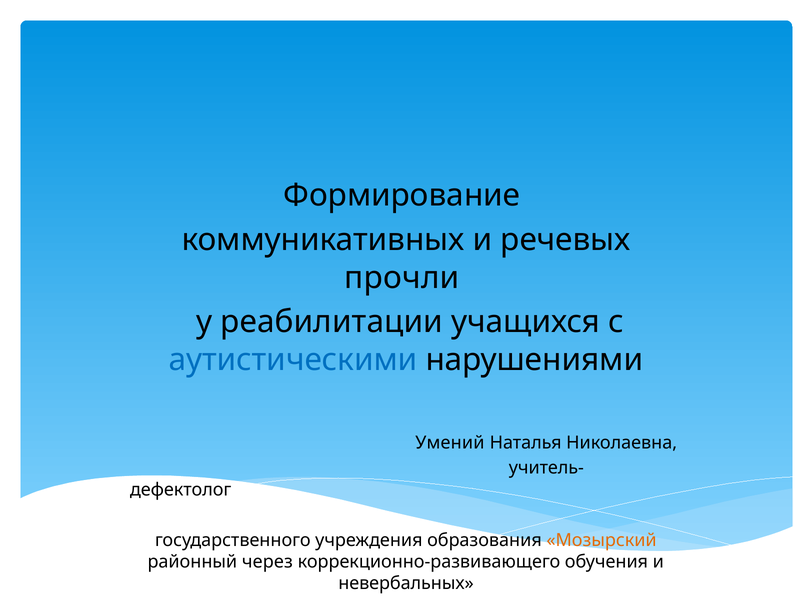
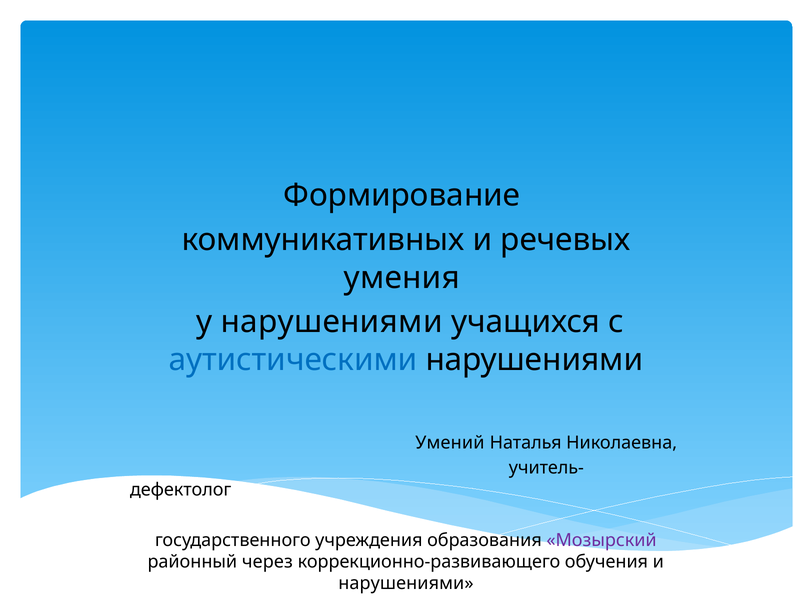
прочли: прочли -> умения
у реабилитации: реабилитации -> нарушениями
Мозырский colour: orange -> purple
невербальных at (406, 583): невербальных -> нарушениями
